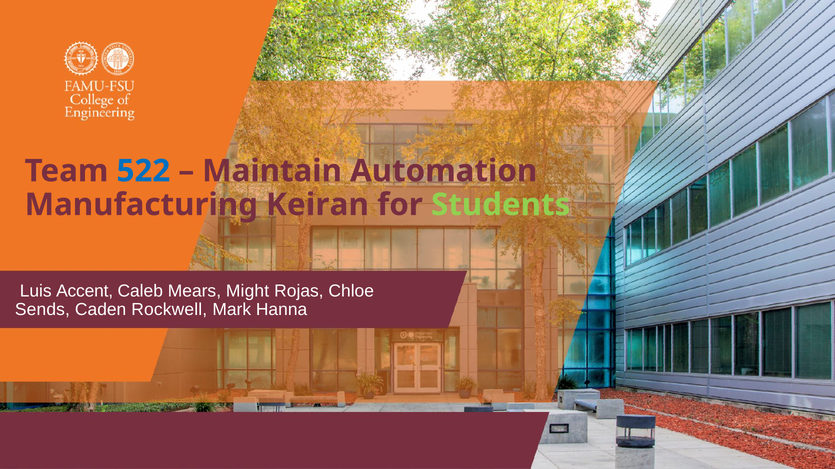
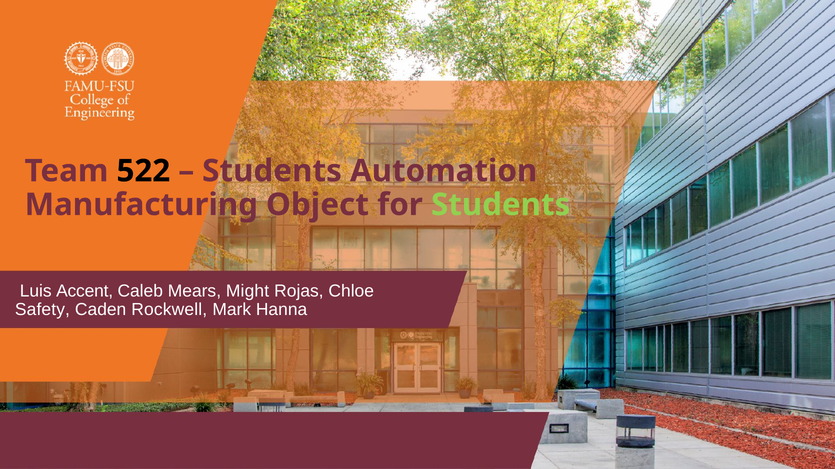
522 colour: blue -> black
Maintain at (272, 171): Maintain -> Students
Keiran: Keiran -> Object
Sends: Sends -> Safety
